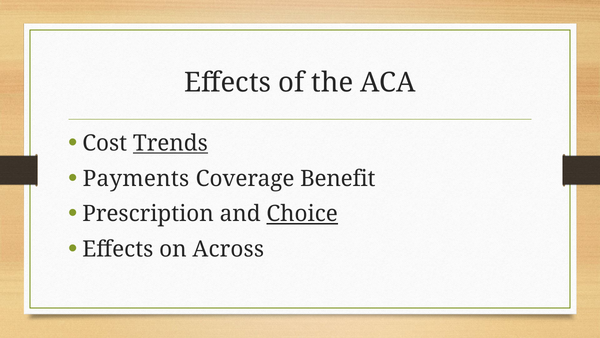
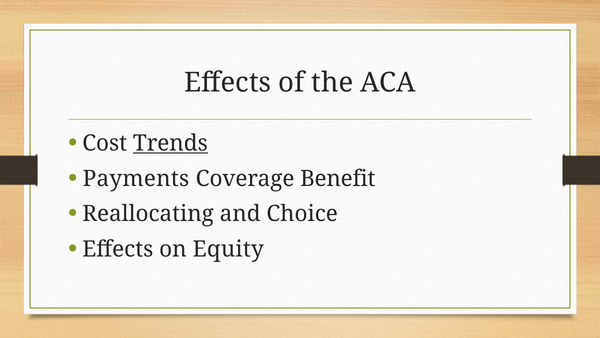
Prescription: Prescription -> Reallocating
Choice underline: present -> none
Across: Across -> Equity
